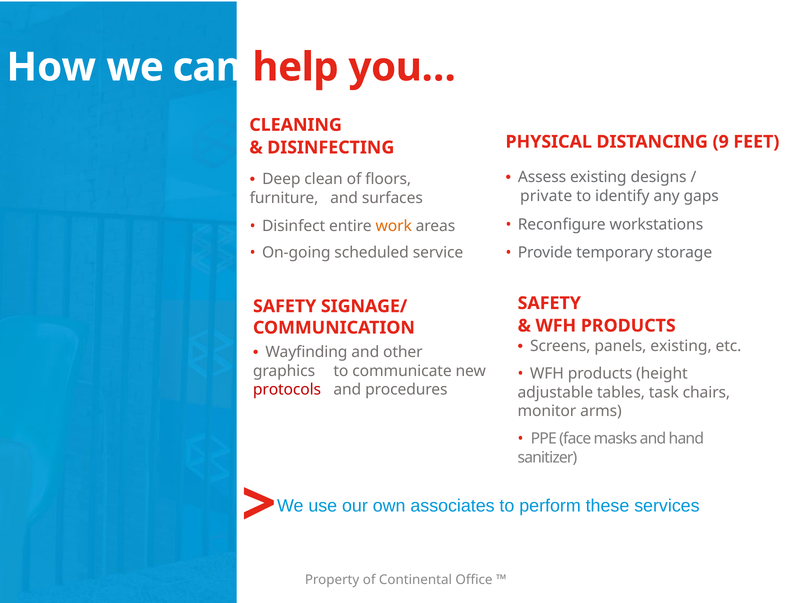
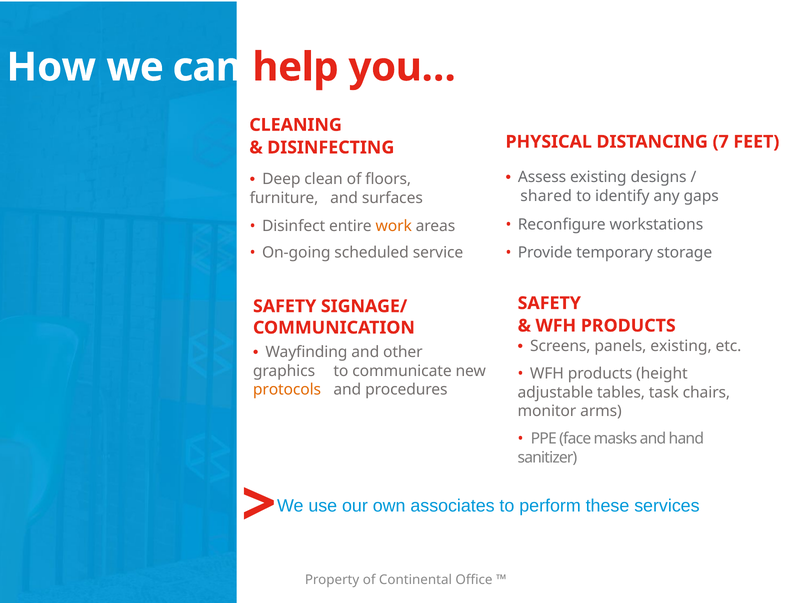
9: 9 -> 7
private: private -> shared
protocols colour: red -> orange
